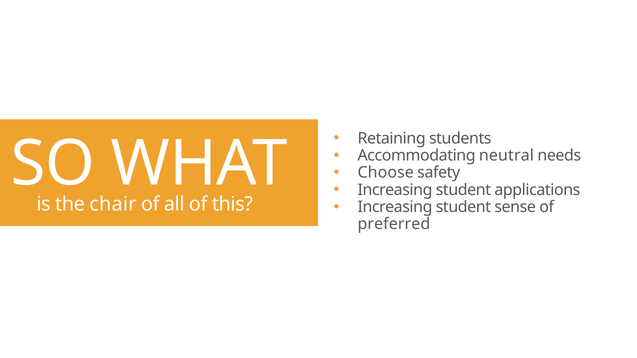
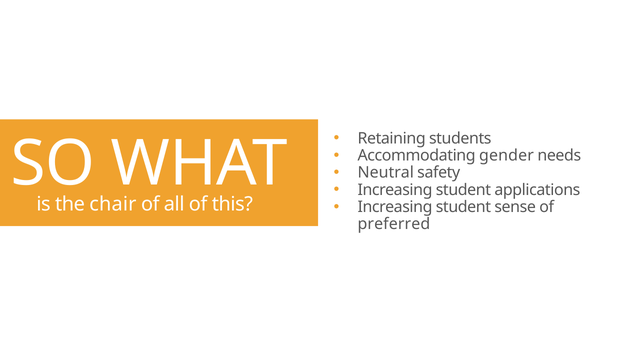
neutral: neutral -> gender
Choose: Choose -> Neutral
